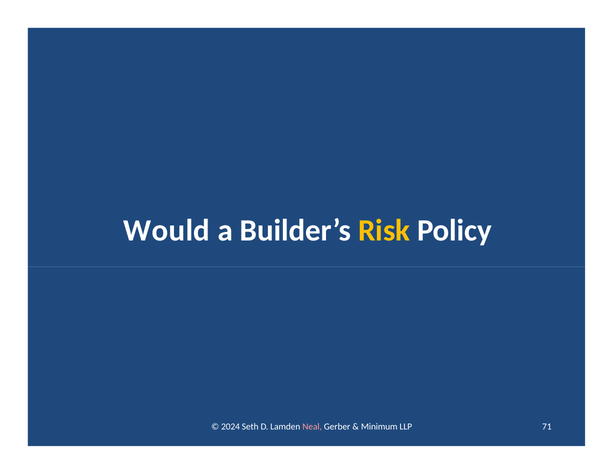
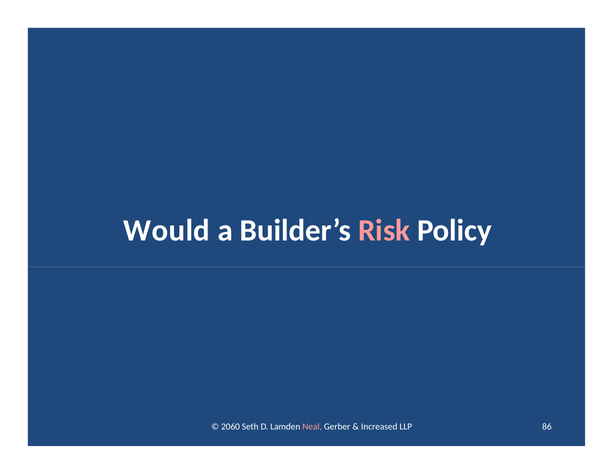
Risk colour: yellow -> pink
2024: 2024 -> 2060
Minimum: Minimum -> Increased
71: 71 -> 86
